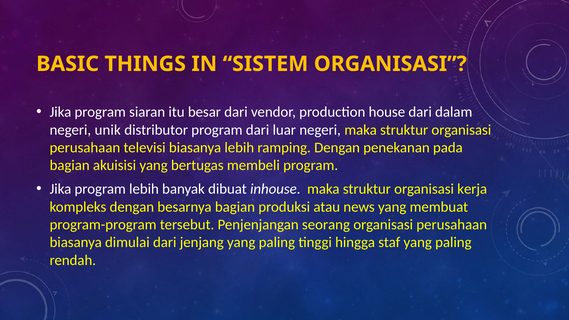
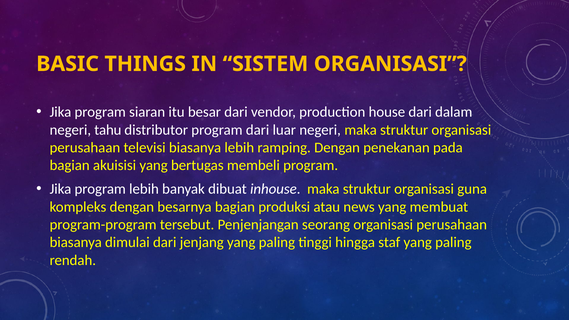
unik: unik -> tahu
kerja: kerja -> guna
